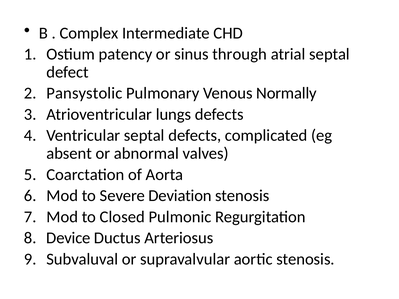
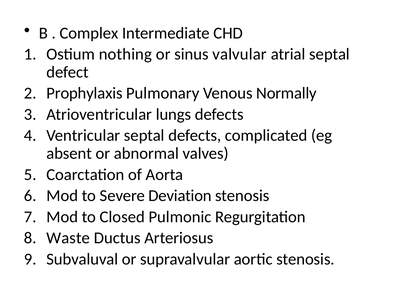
patency: patency -> nothing
through: through -> valvular
Pansystolic: Pansystolic -> Prophylaxis
Device: Device -> Waste
